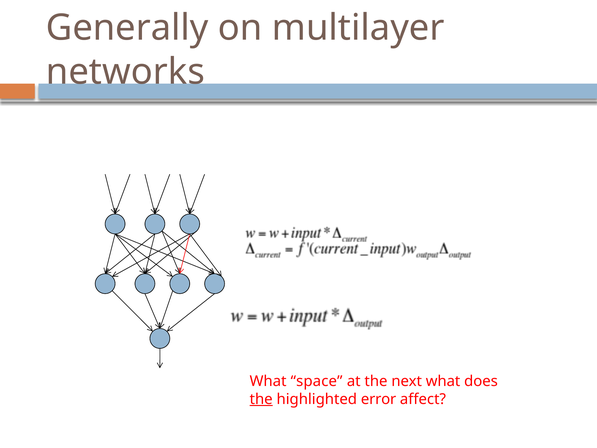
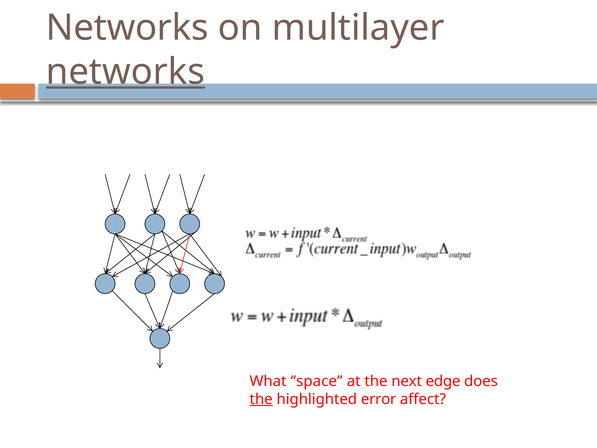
Generally at (127, 28): Generally -> Networks
networks at (125, 72) underline: none -> present
next what: what -> edge
